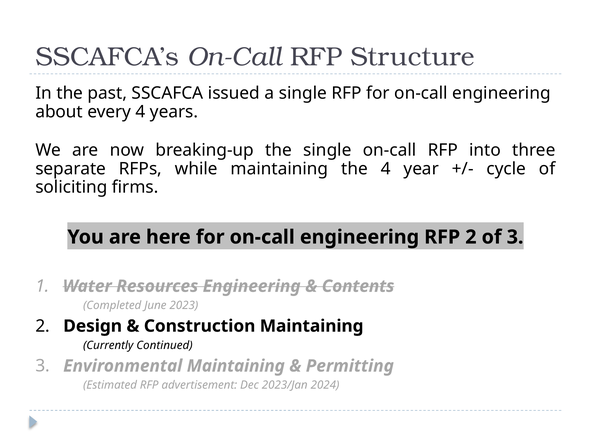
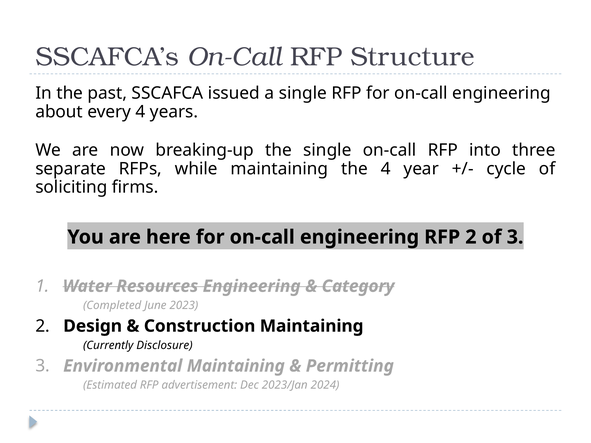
Contents: Contents -> Category
Continued: Continued -> Disclosure
